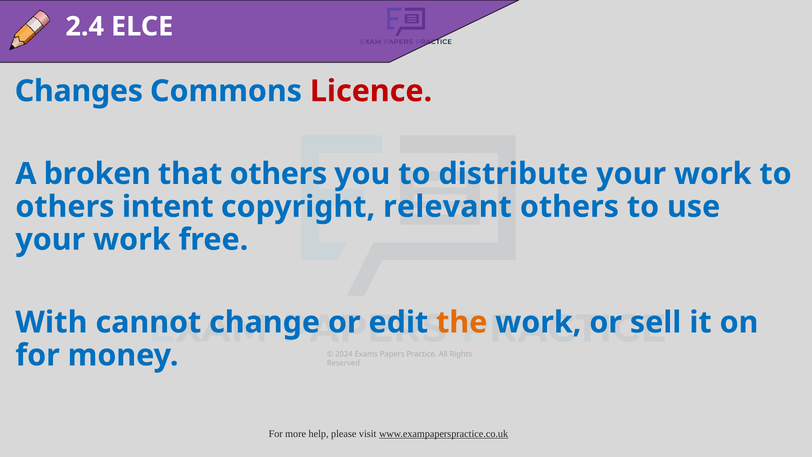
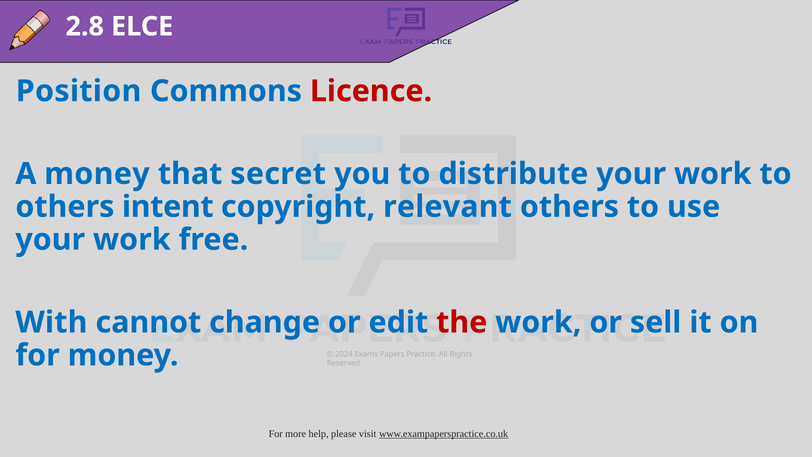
2.4: 2.4 -> 2.8
Changes: Changes -> Position
A broken: broken -> money
that others: others -> secret
the colour: orange -> red
